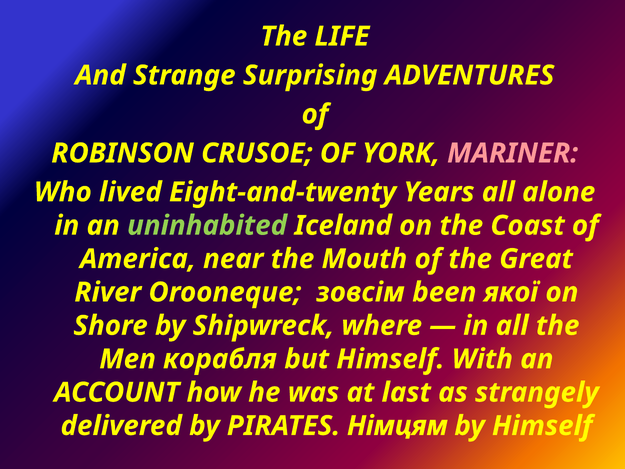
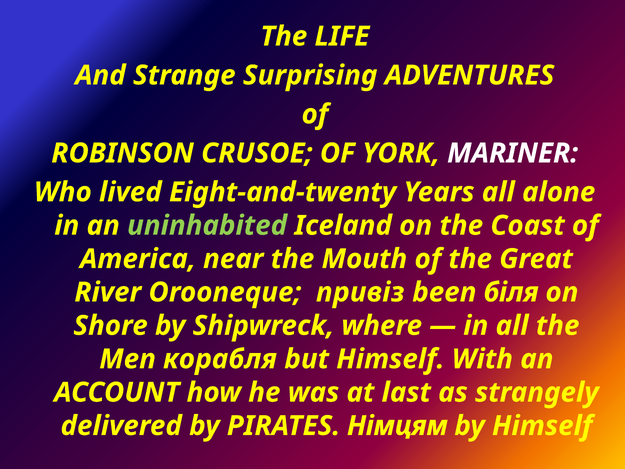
MARINER colour: pink -> white
зовсім: зовсім -> привіз
якої: якої -> біля
